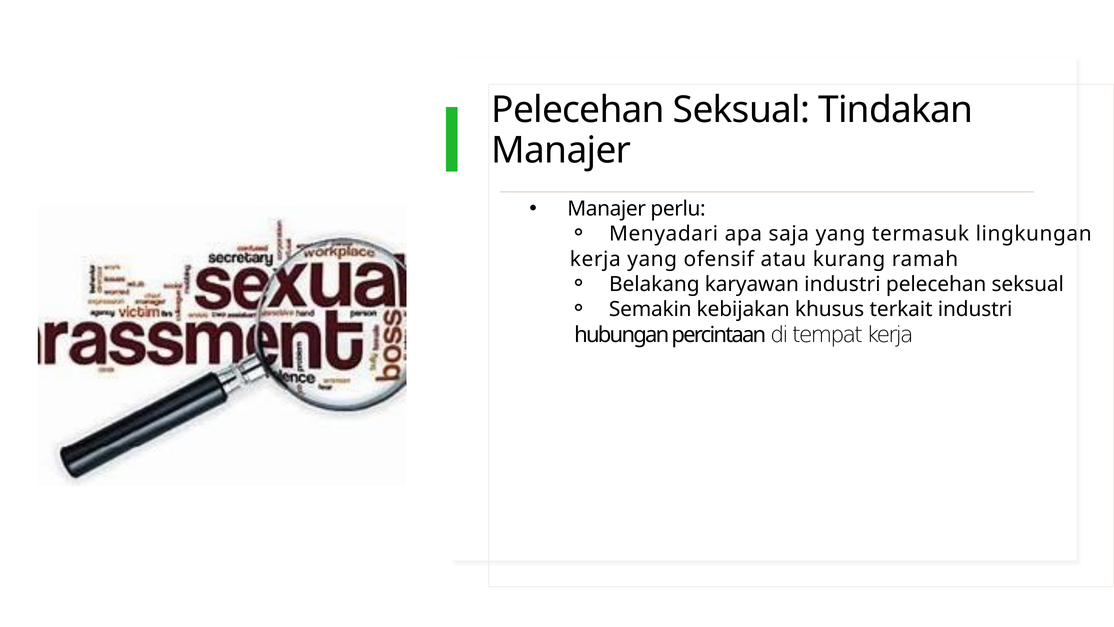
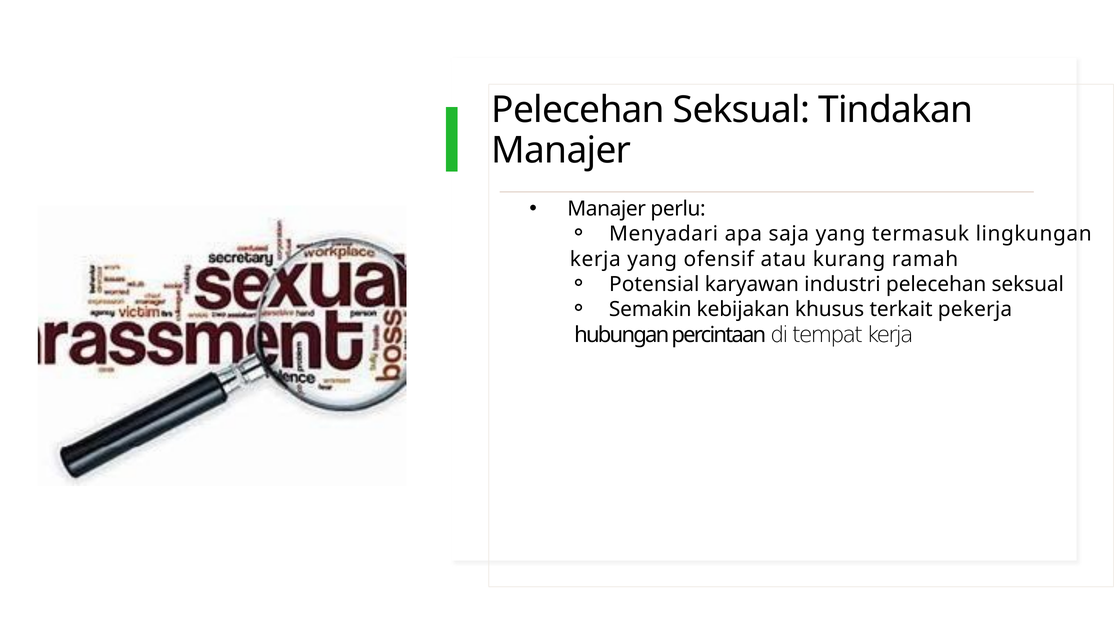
Belakang: Belakang -> Potensial
terkait industri: industri -> pekerja
